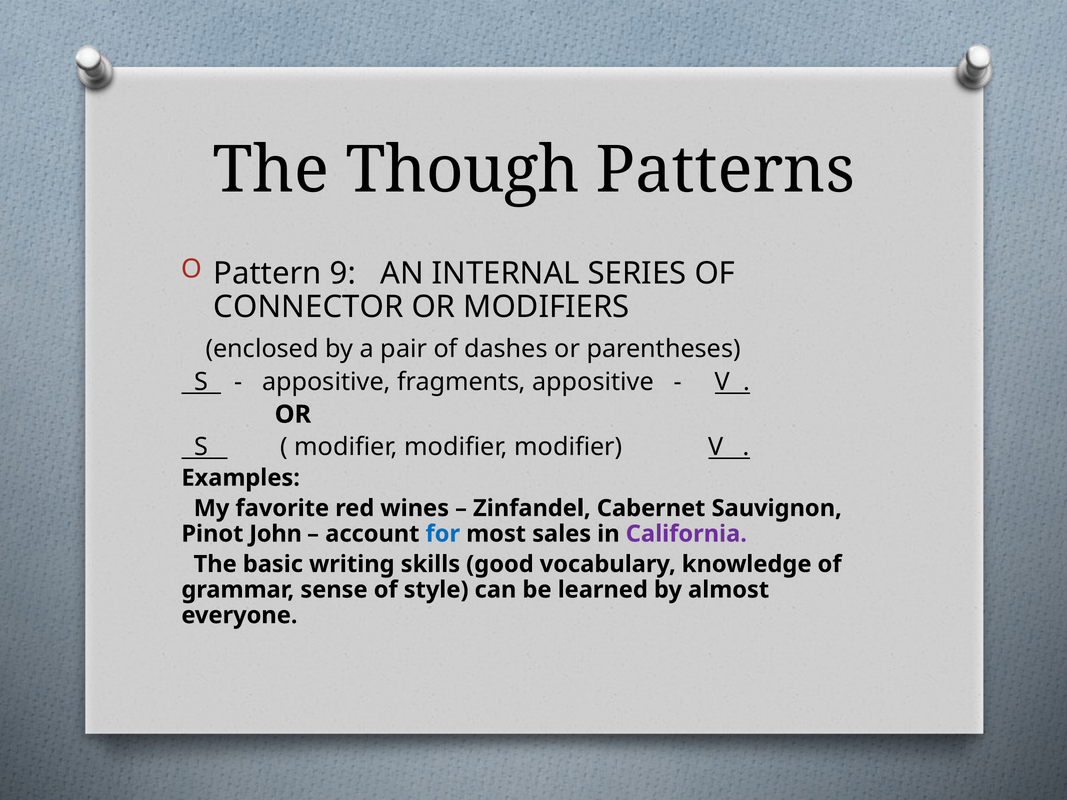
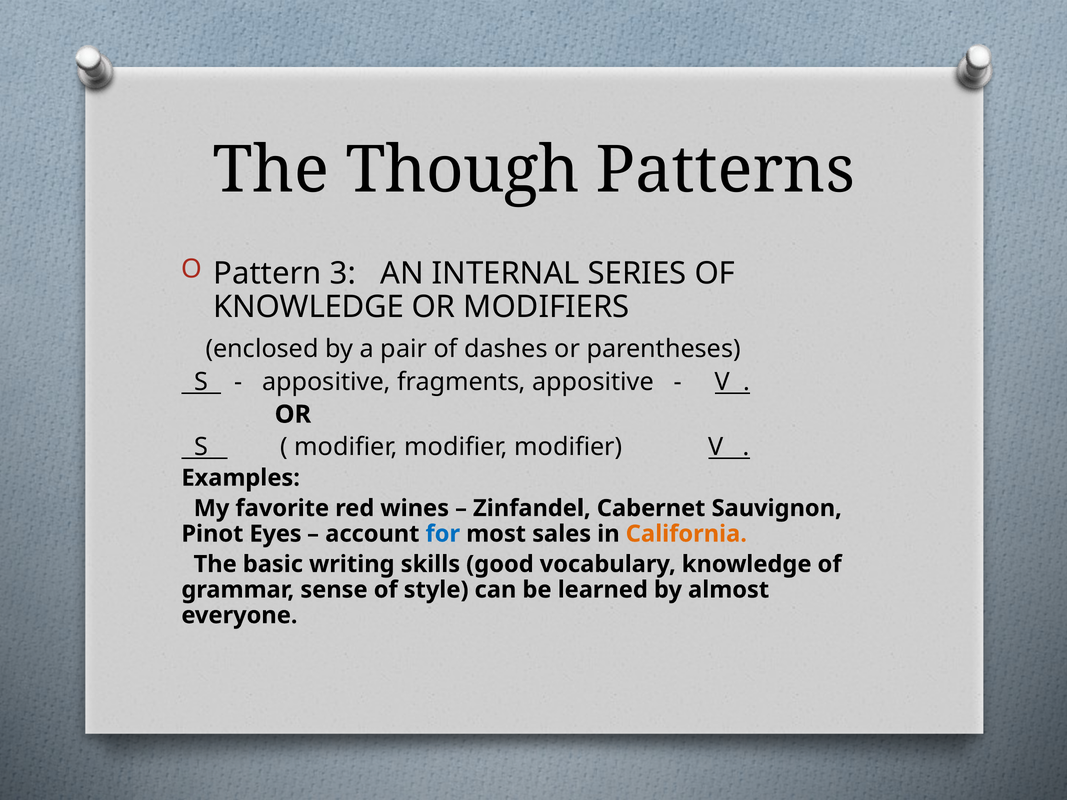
9: 9 -> 3
CONNECTOR at (308, 307): CONNECTOR -> KNOWLEDGE
John: John -> Eyes
California colour: purple -> orange
